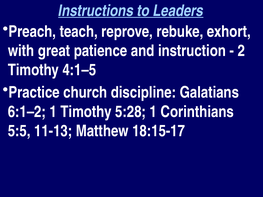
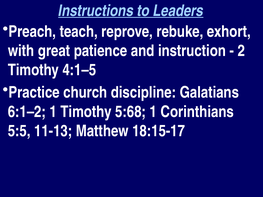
5:28: 5:28 -> 5:68
